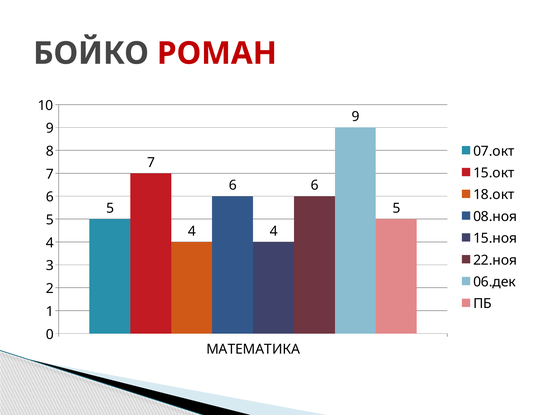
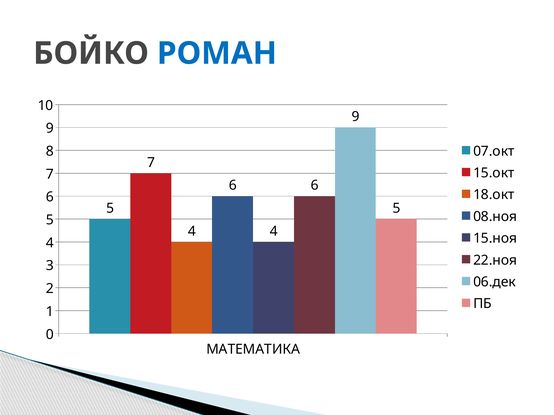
РОМАН colour: red -> blue
